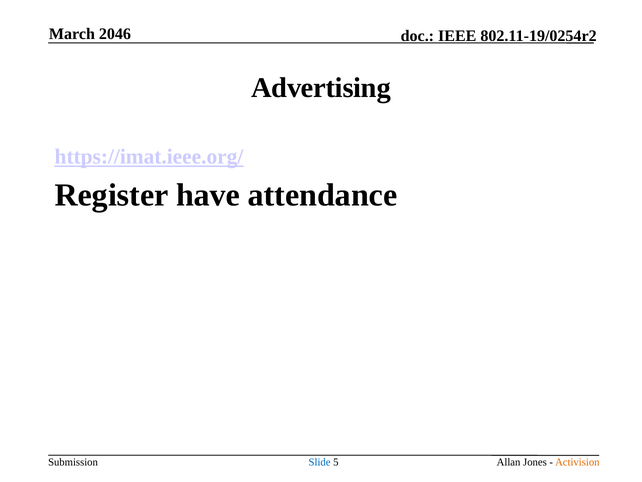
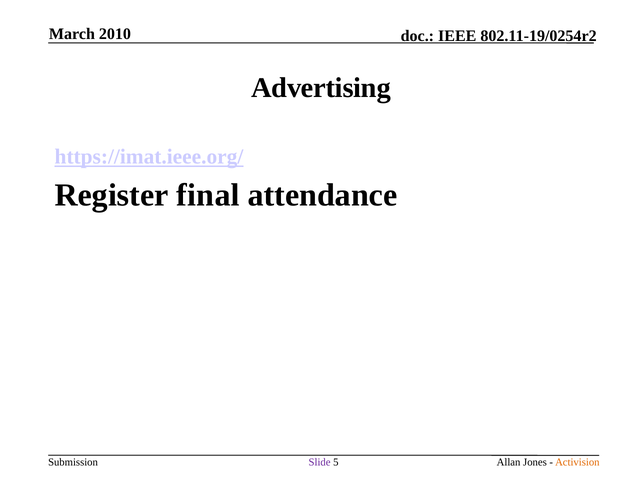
2046: 2046 -> 2010
have: have -> final
Slide colour: blue -> purple
